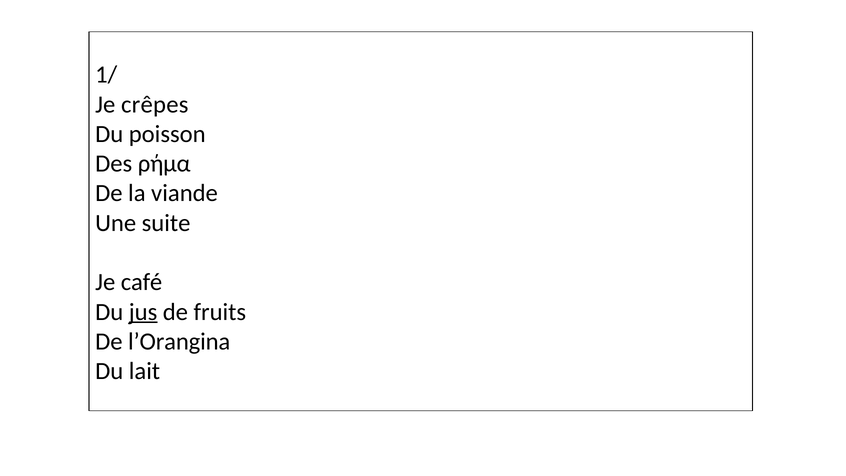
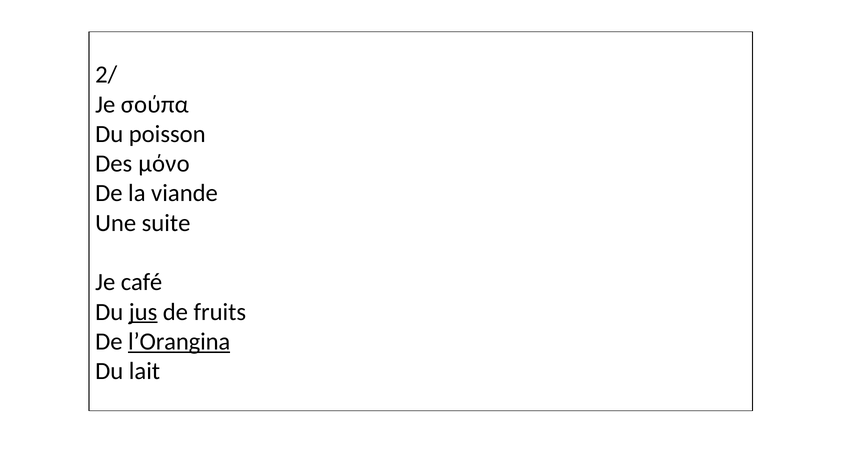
1/: 1/ -> 2/
crêpes: crêpes -> σούπα
ρήμα: ρήμα -> μόνο
l’Orangina underline: none -> present
